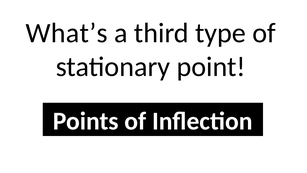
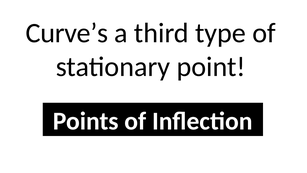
What’s: What’s -> Curve’s
